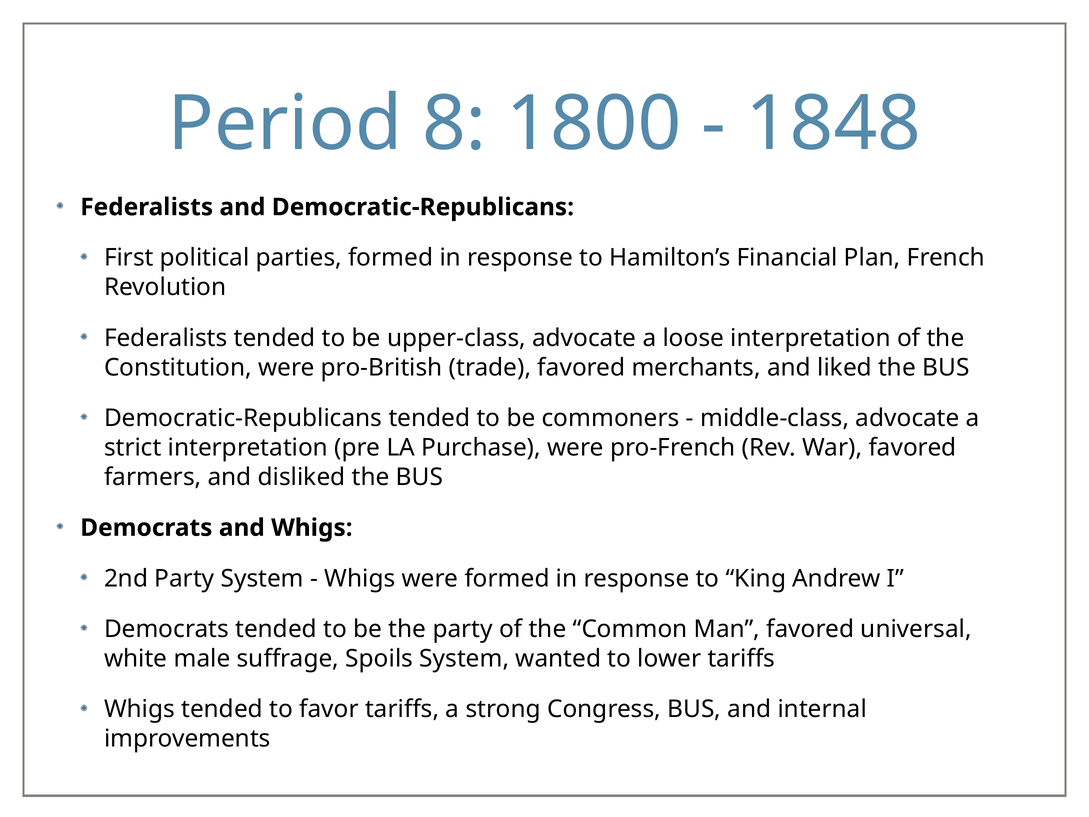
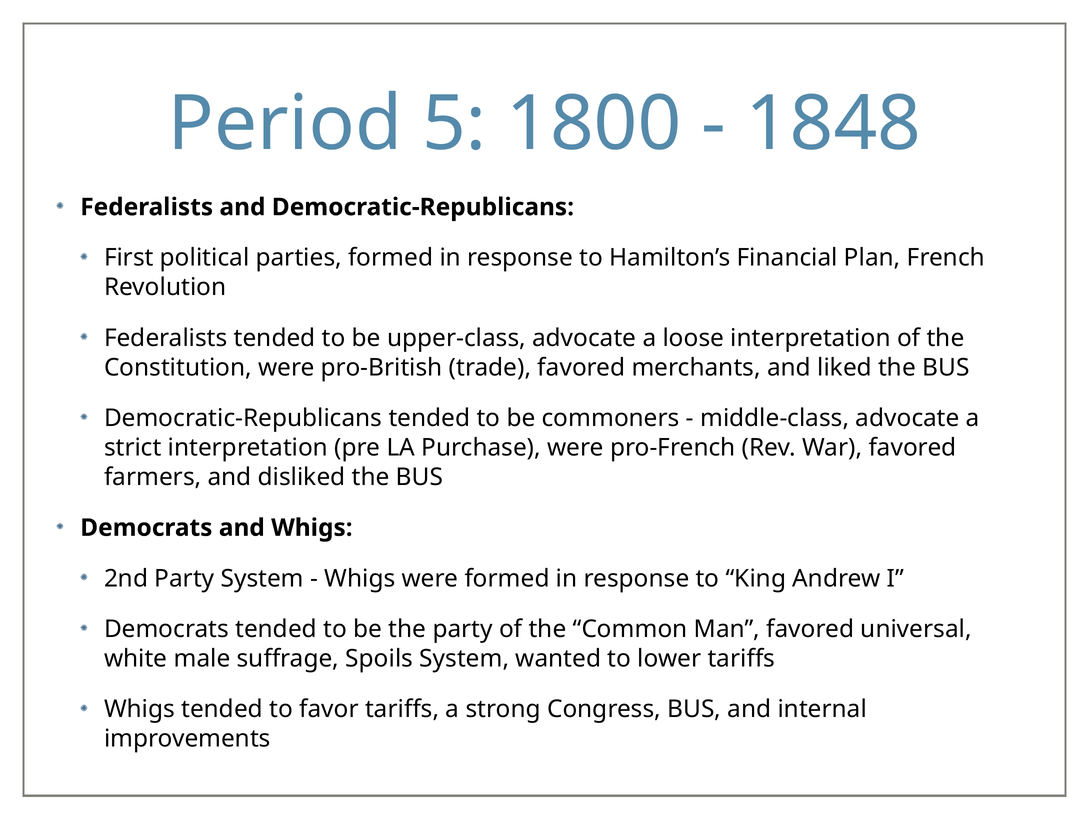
8: 8 -> 5
